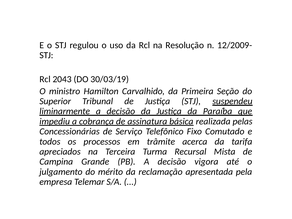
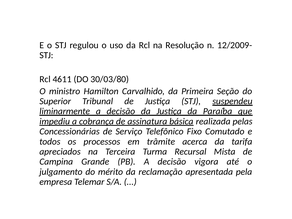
2043: 2043 -> 4611
30/03/19: 30/03/19 -> 30/03/80
